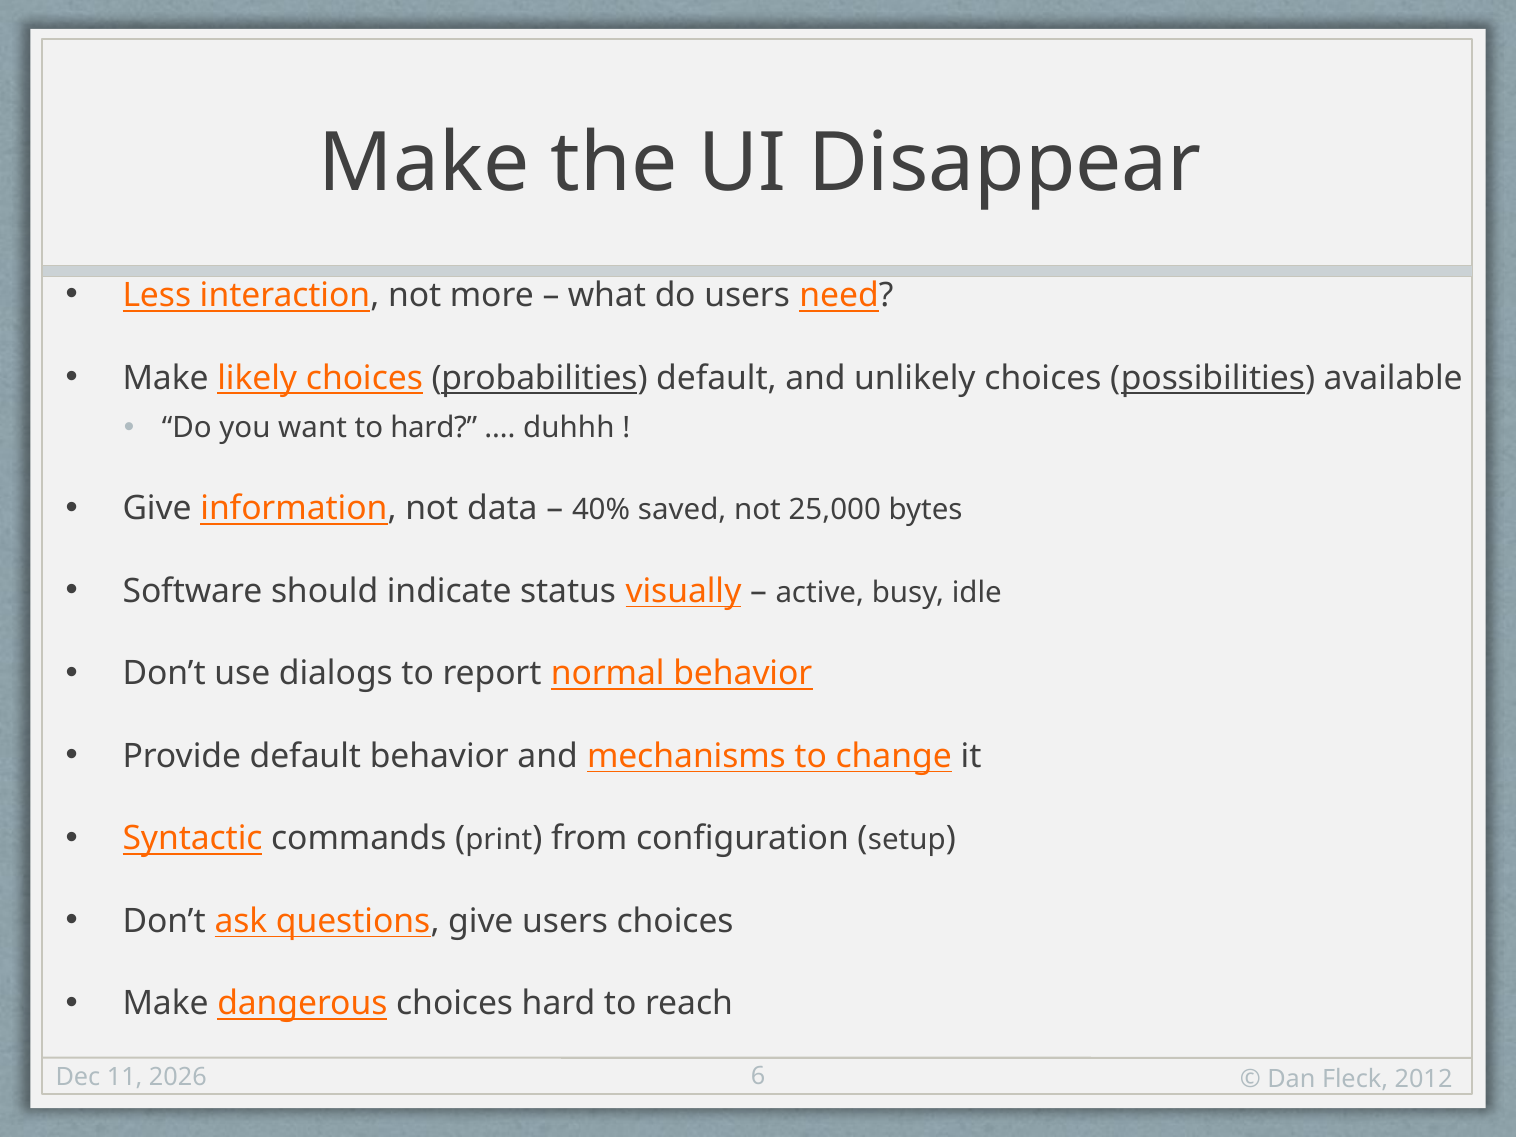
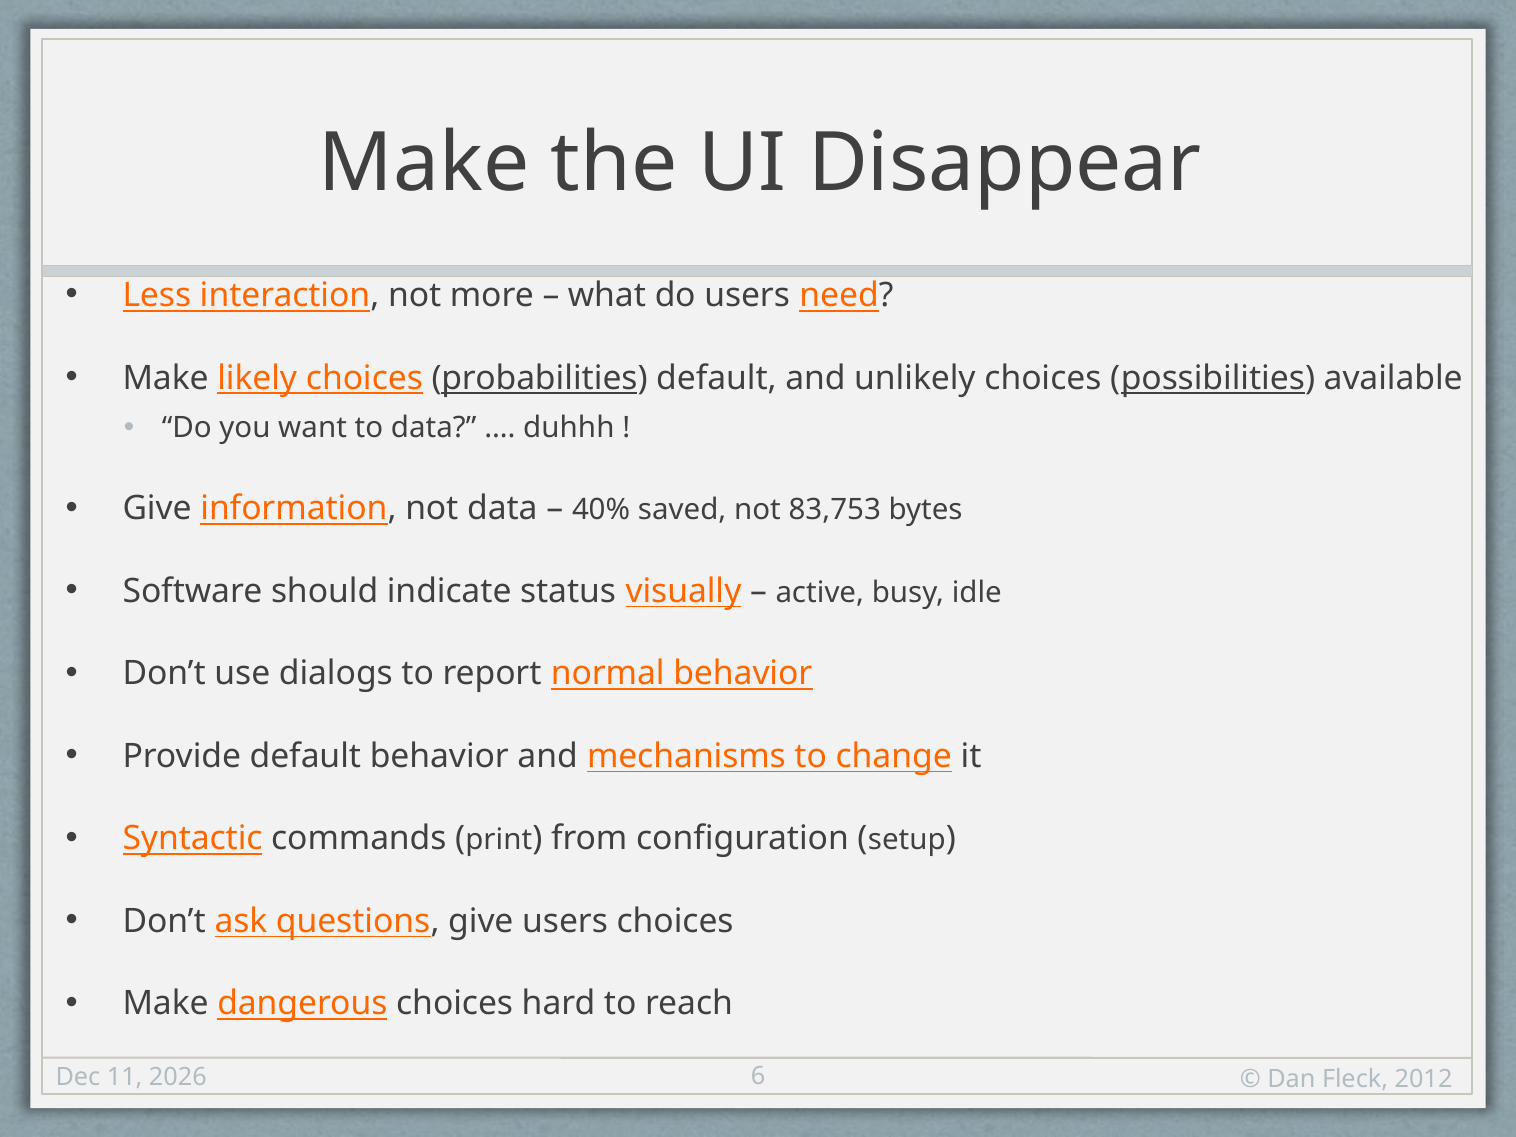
to hard: hard -> data
25,000: 25,000 -> 83,753
